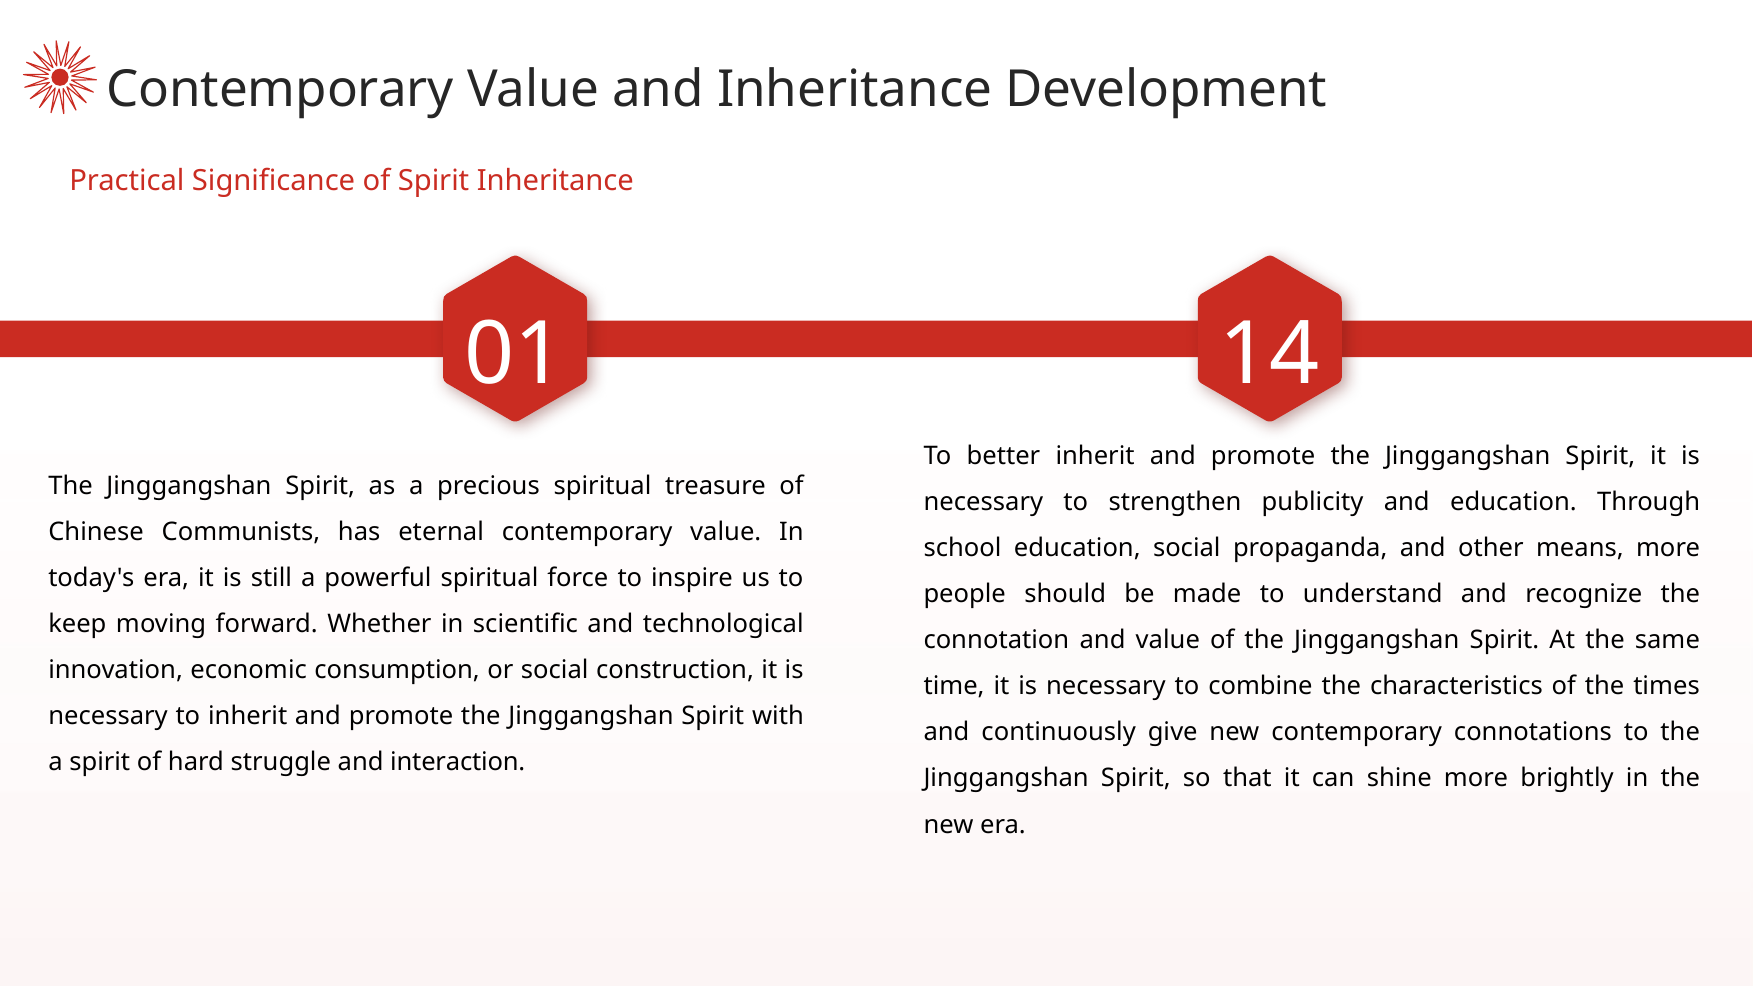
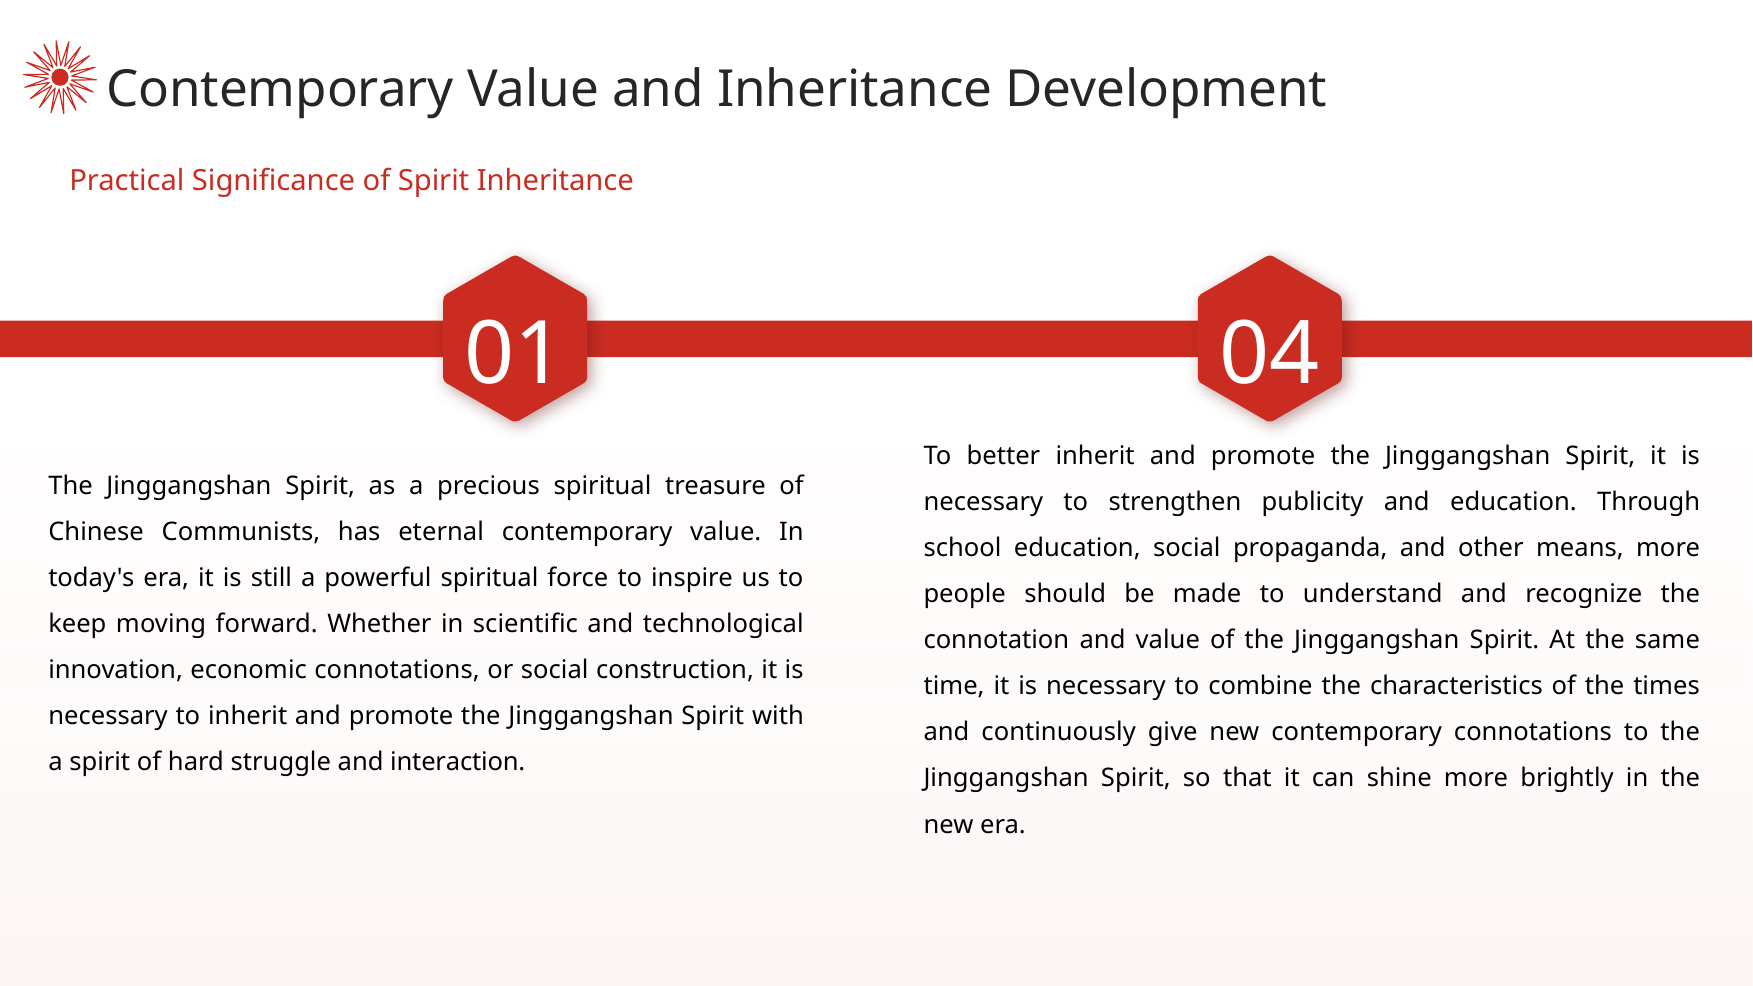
14: 14 -> 04
economic consumption: consumption -> connotations
